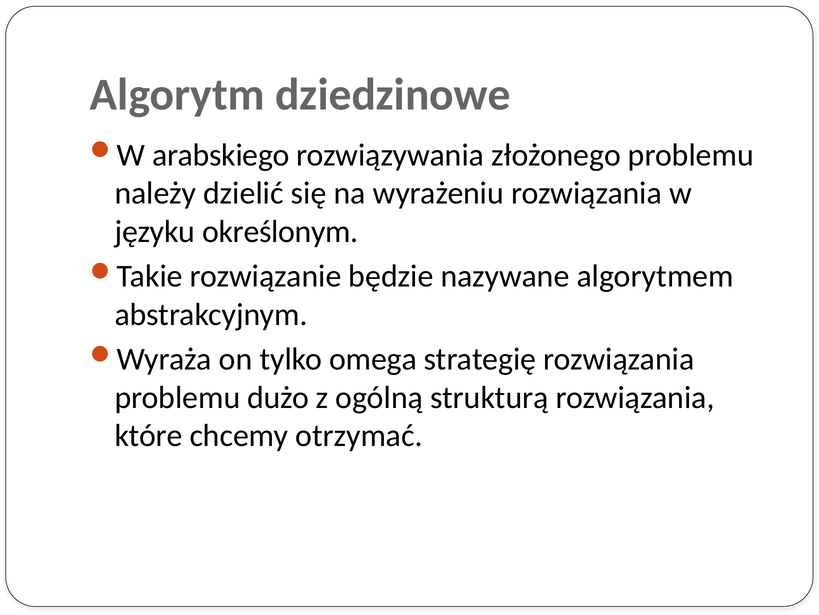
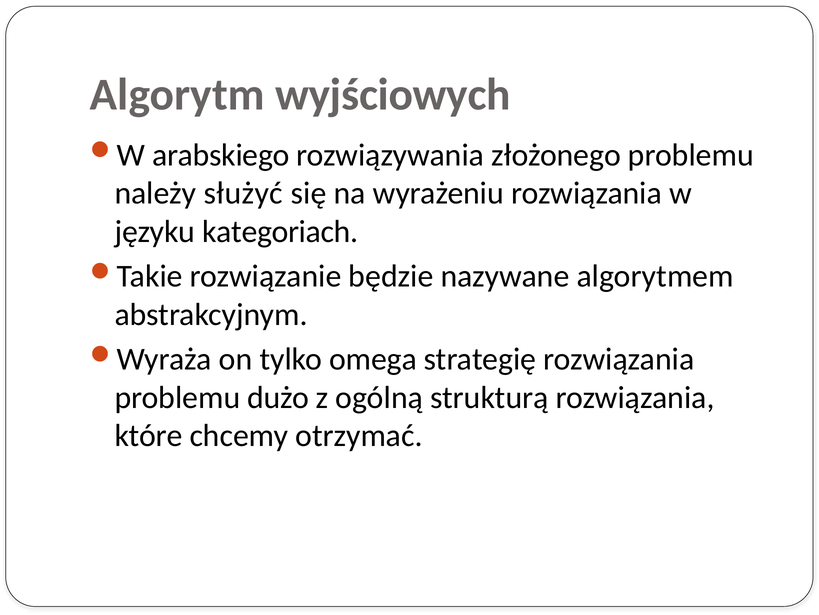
dziedzinowe: dziedzinowe -> wyjściowych
dzielić: dzielić -> służyć
określonym: określonym -> kategoriach
